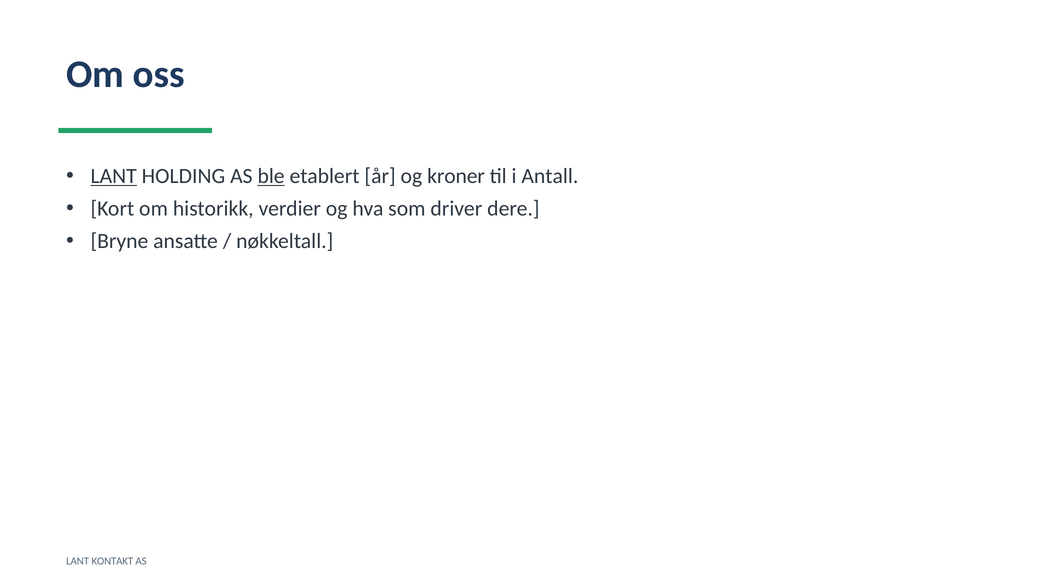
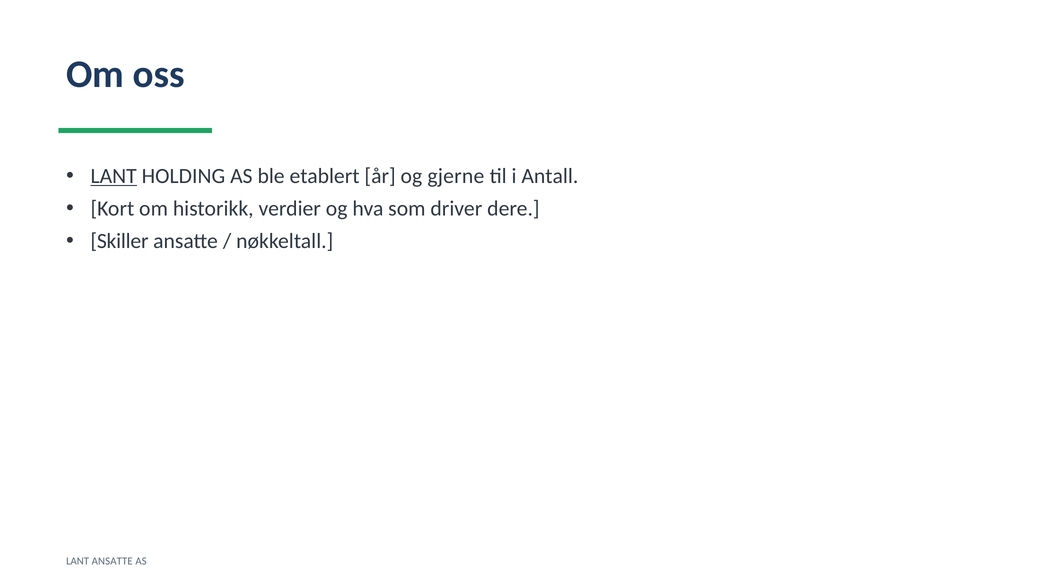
ble underline: present -> none
kroner: kroner -> gjerne
Bryne: Bryne -> Skiller
LANT KONTAKT: KONTAKT -> ANSATTE
